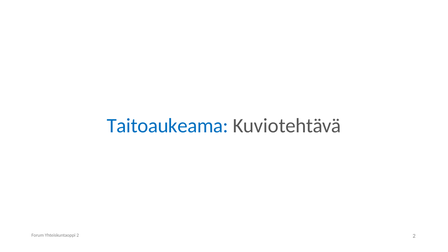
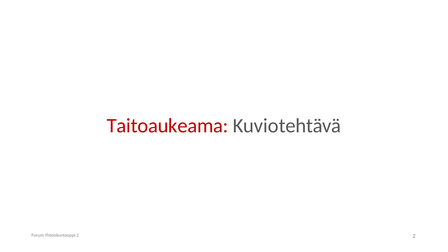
Taitoaukeama colour: blue -> red
